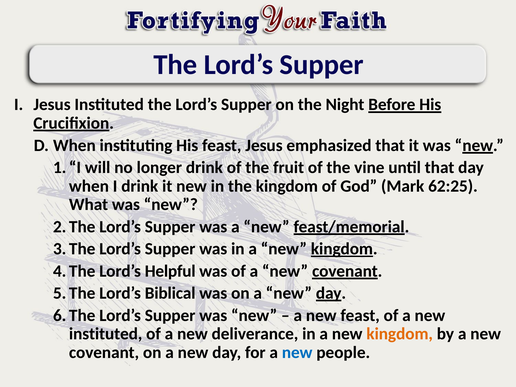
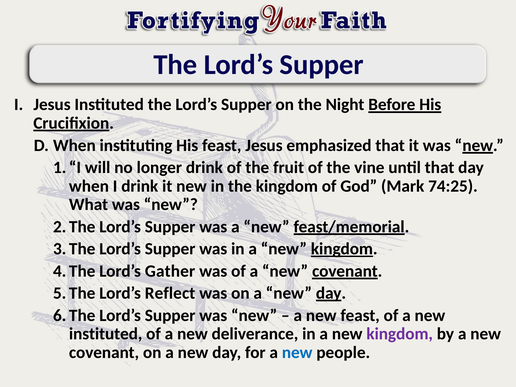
62:25: 62:25 -> 74:25
Helpful: Helpful -> Gather
Biblical: Biblical -> Reflect
kingdom at (400, 334) colour: orange -> purple
